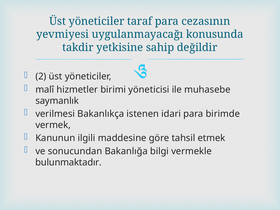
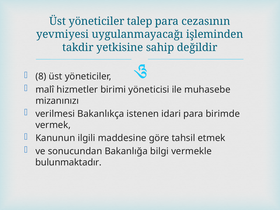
taraf: taraf -> talep
konusunda: konusunda -> işleminden
2: 2 -> 8
saymanlık: saymanlık -> mizanınızı
